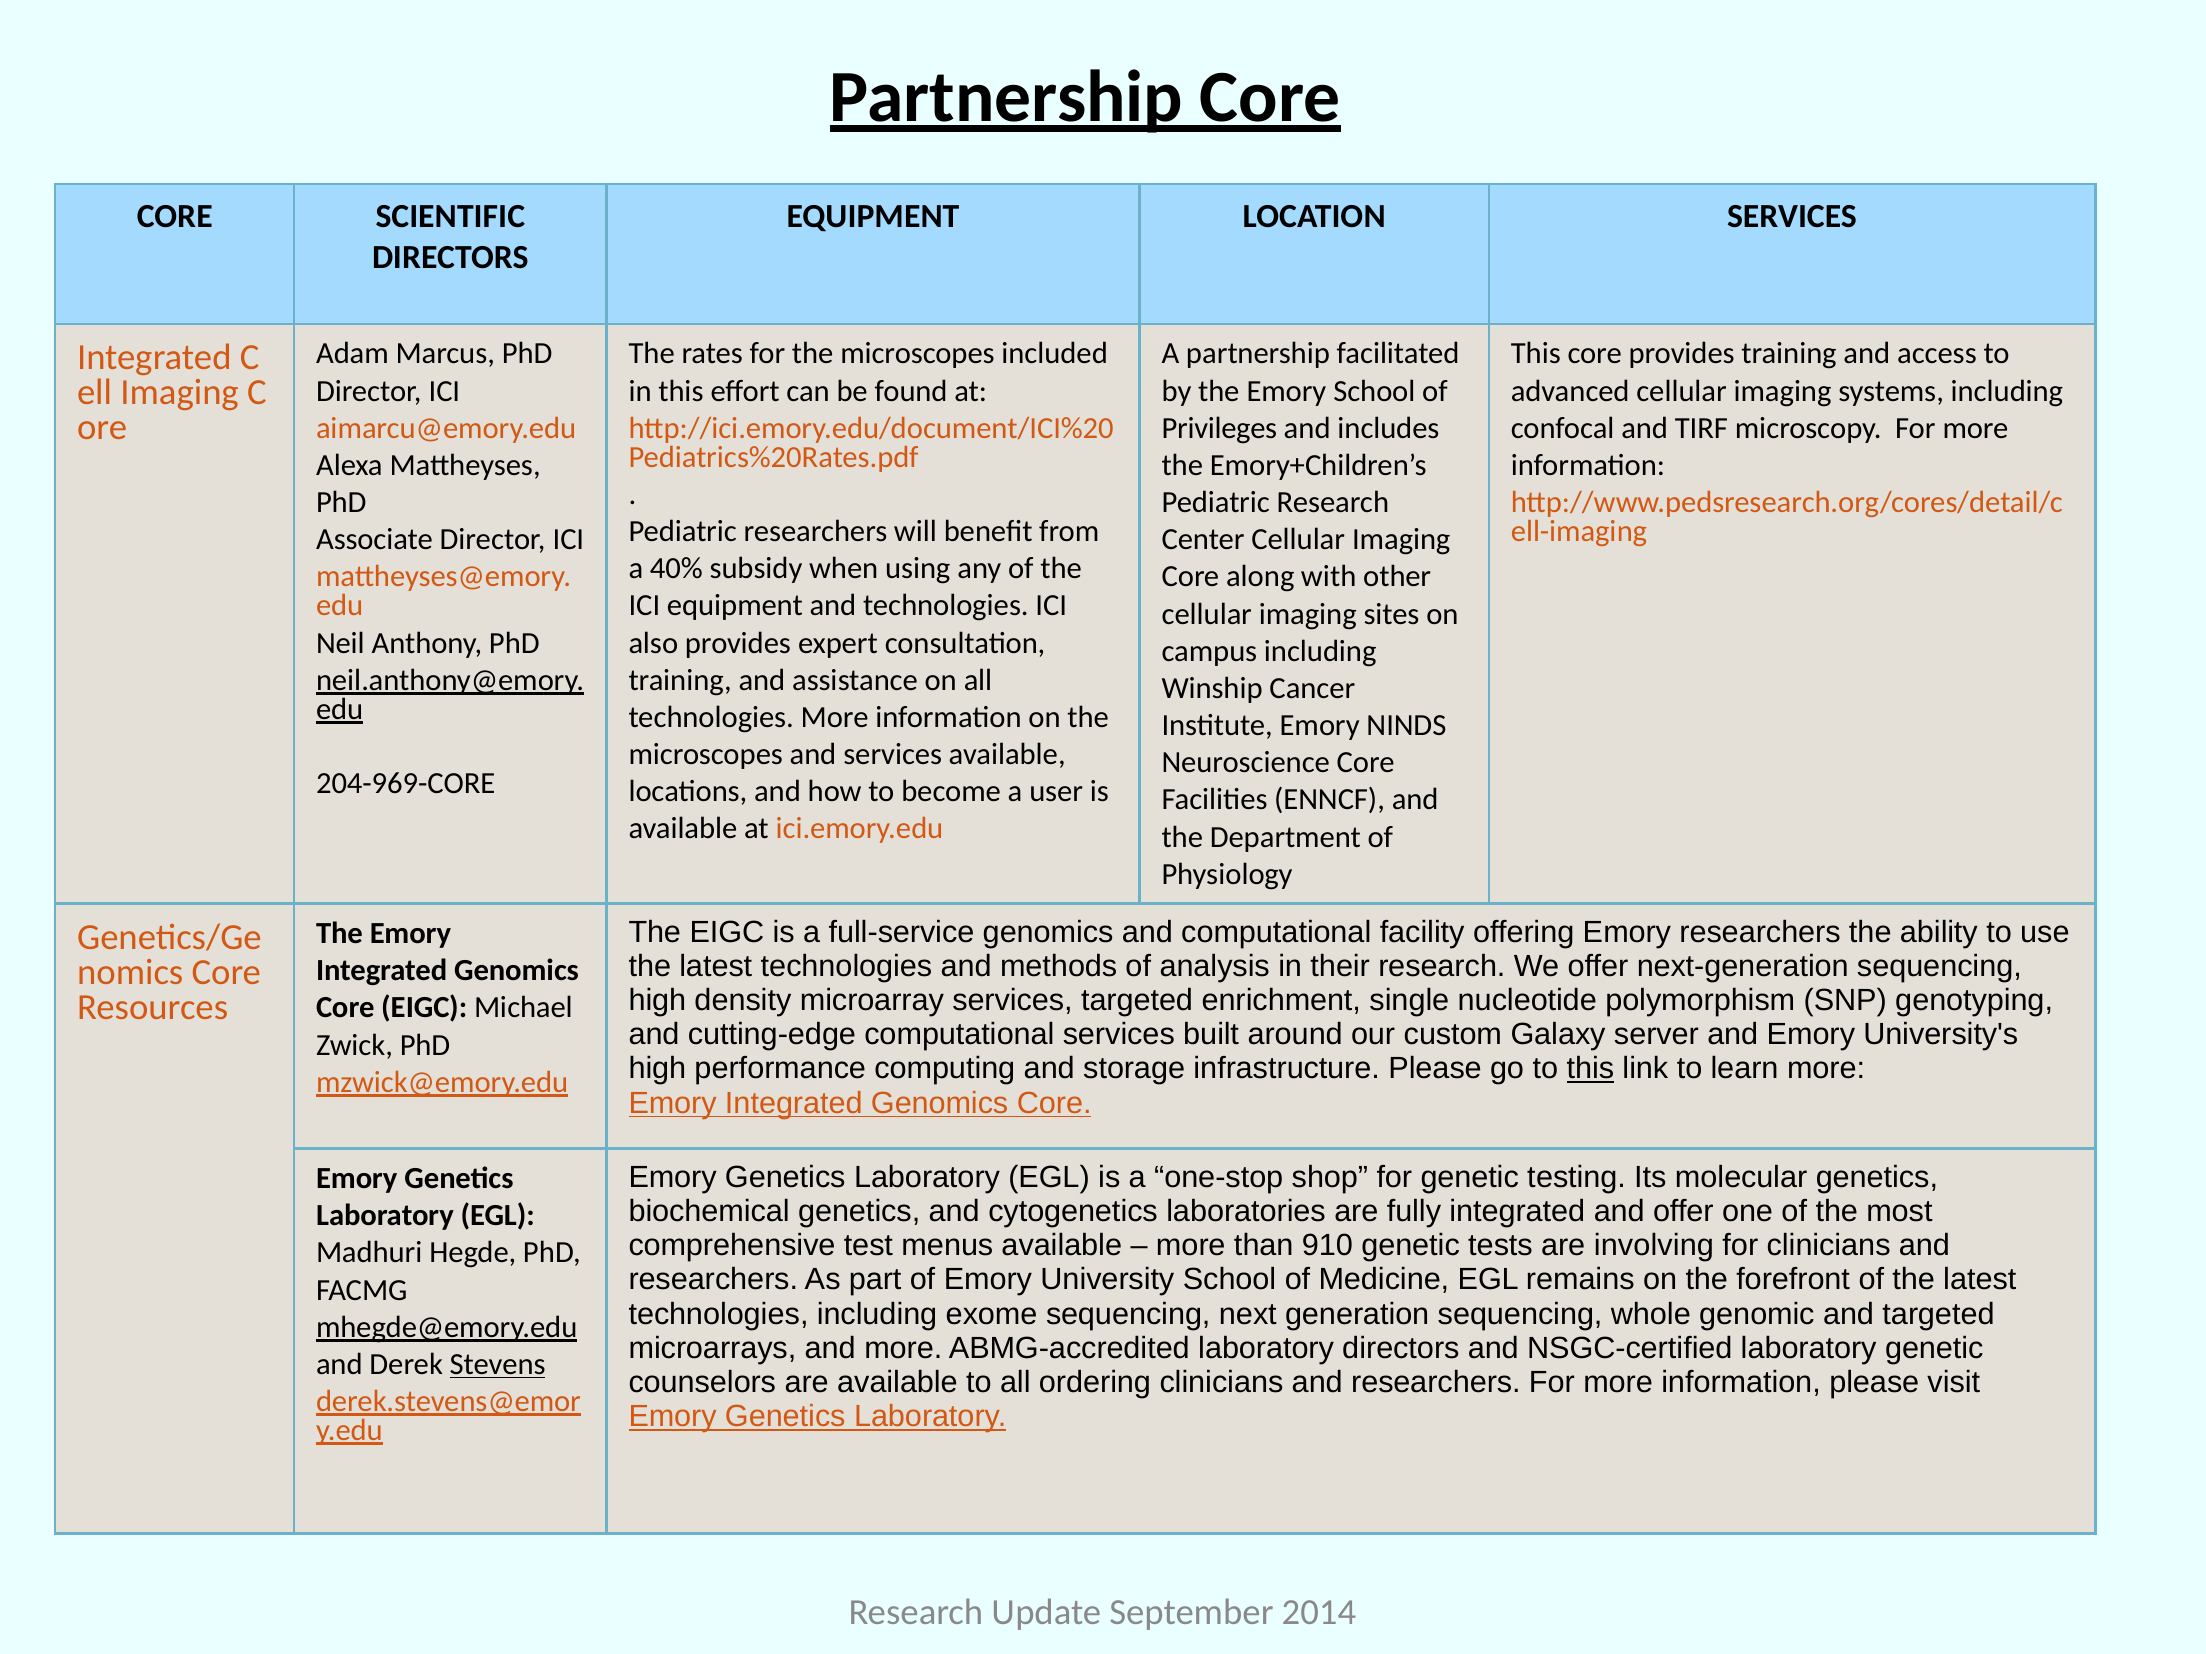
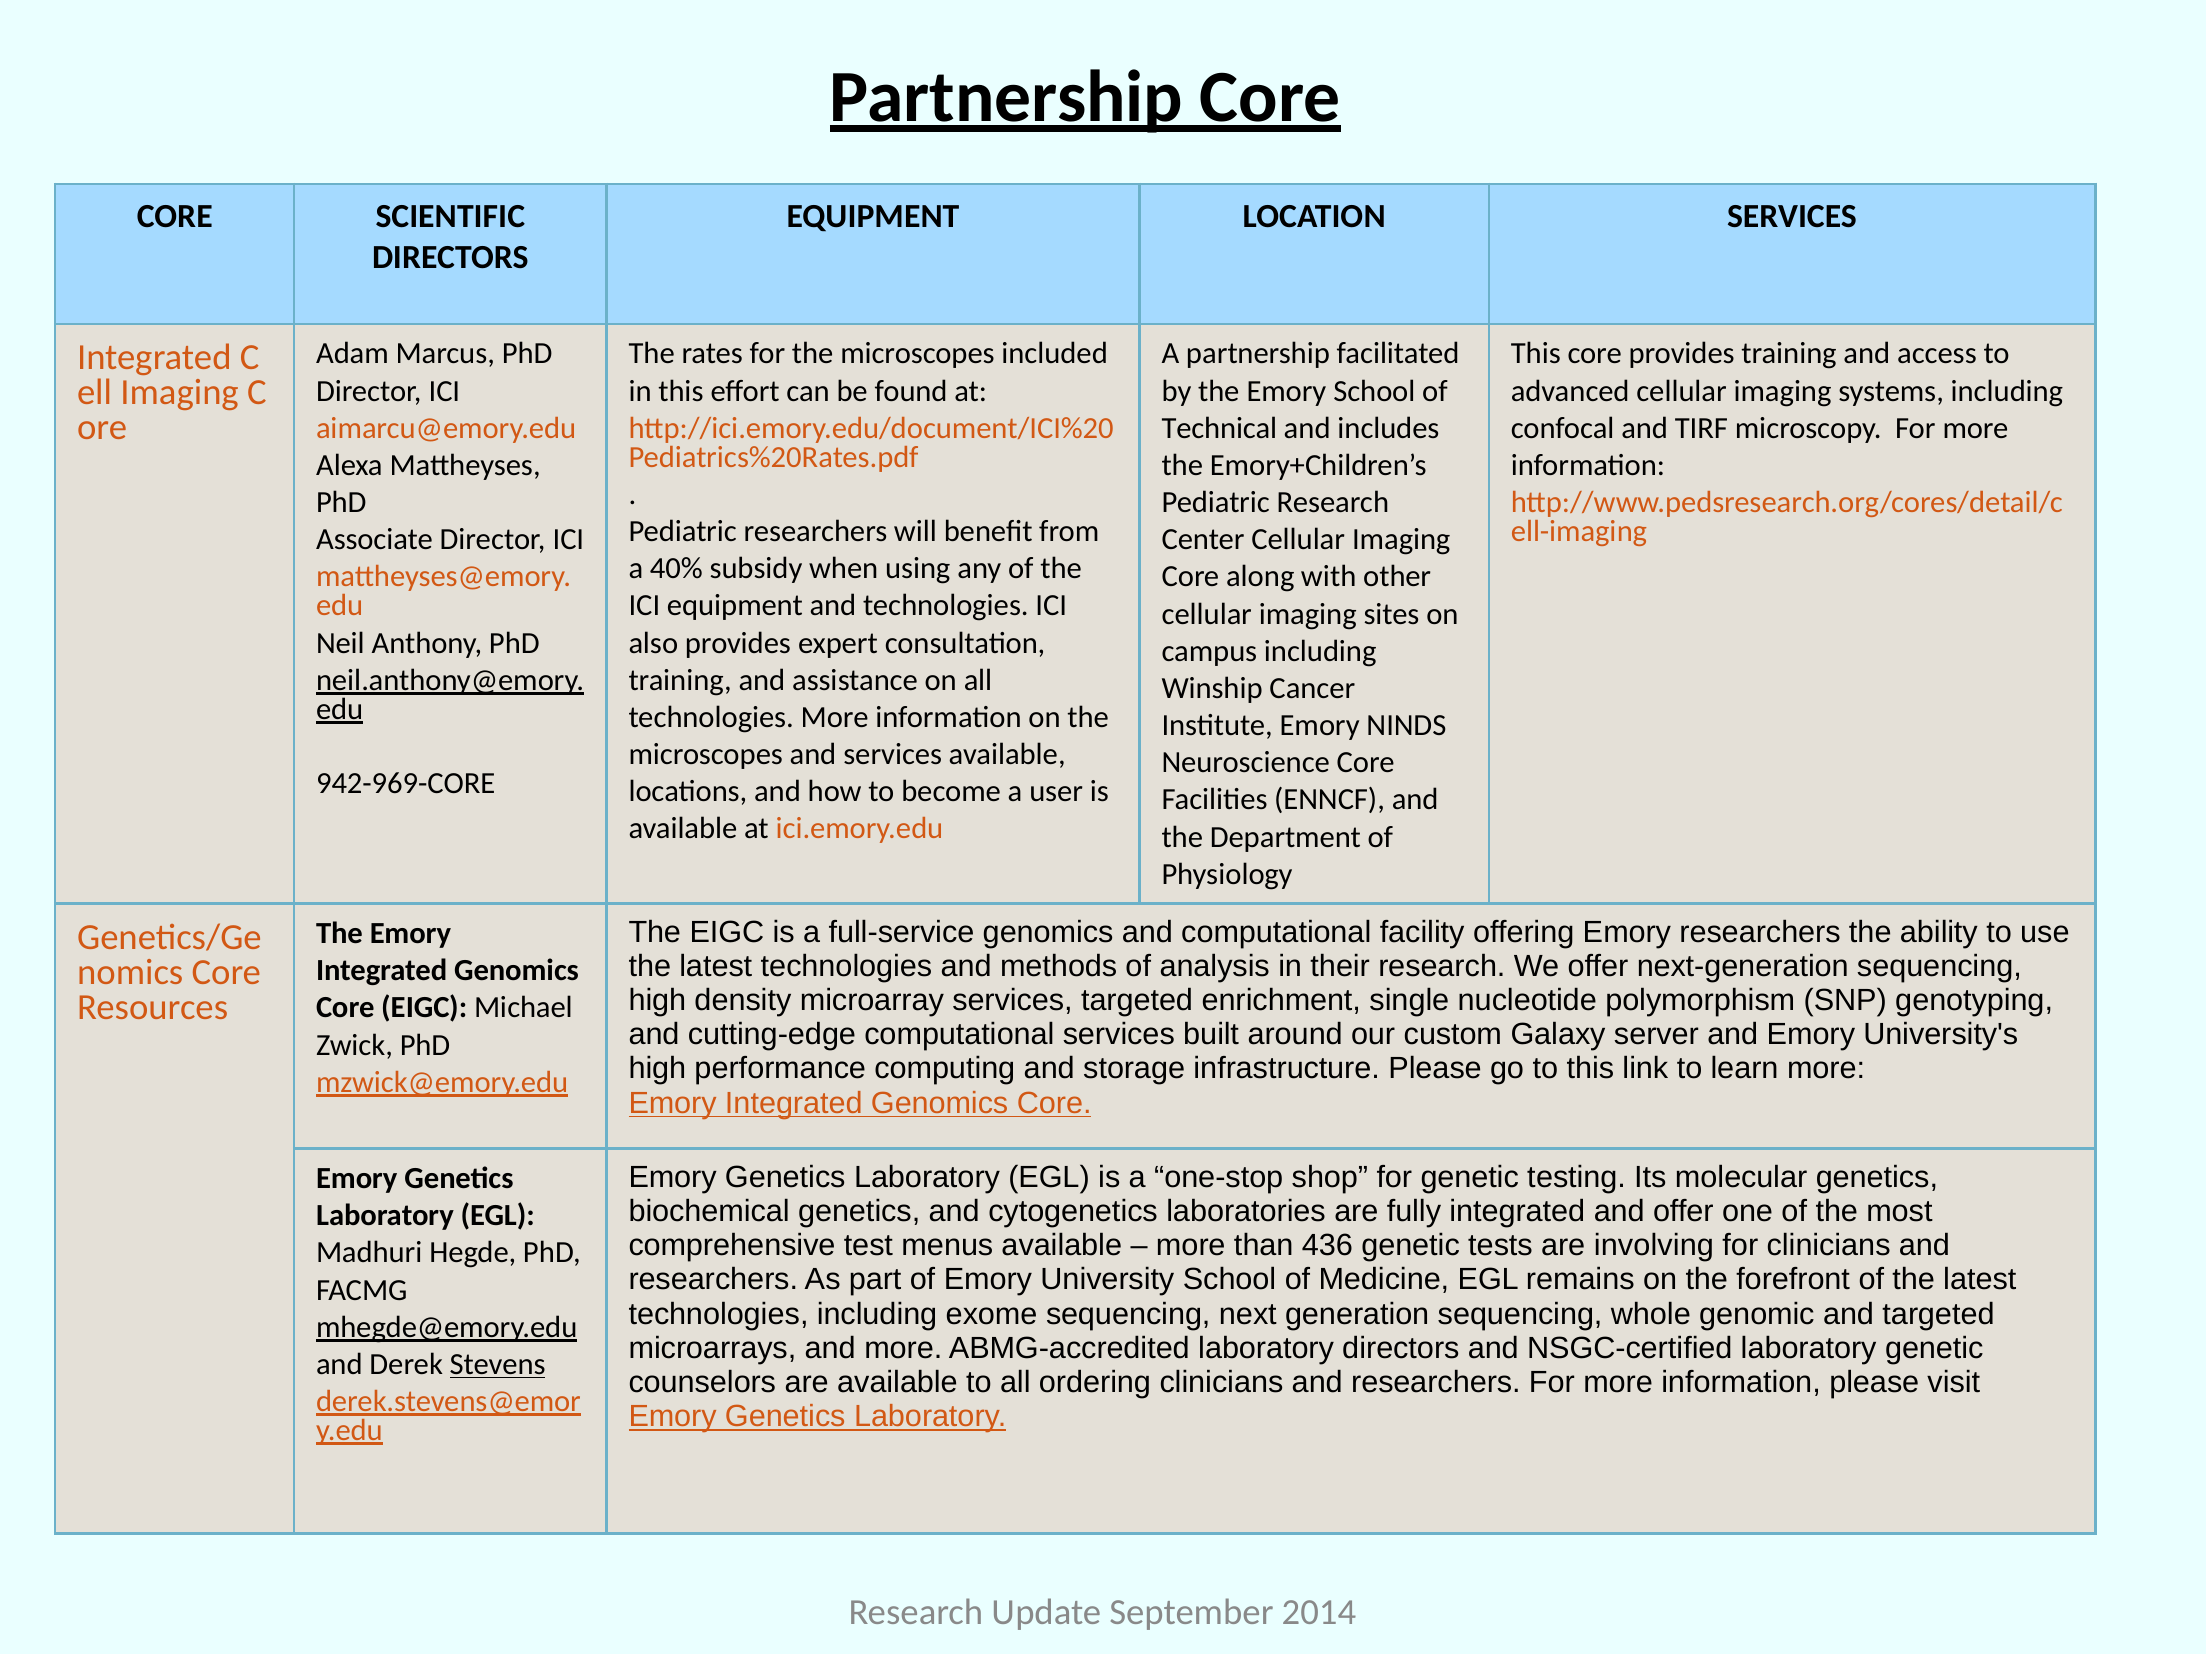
Privileges: Privileges -> Technical
204-969-CORE: 204-969-CORE -> 942-969-CORE
this at (1590, 1069) underline: present -> none
910: 910 -> 436
